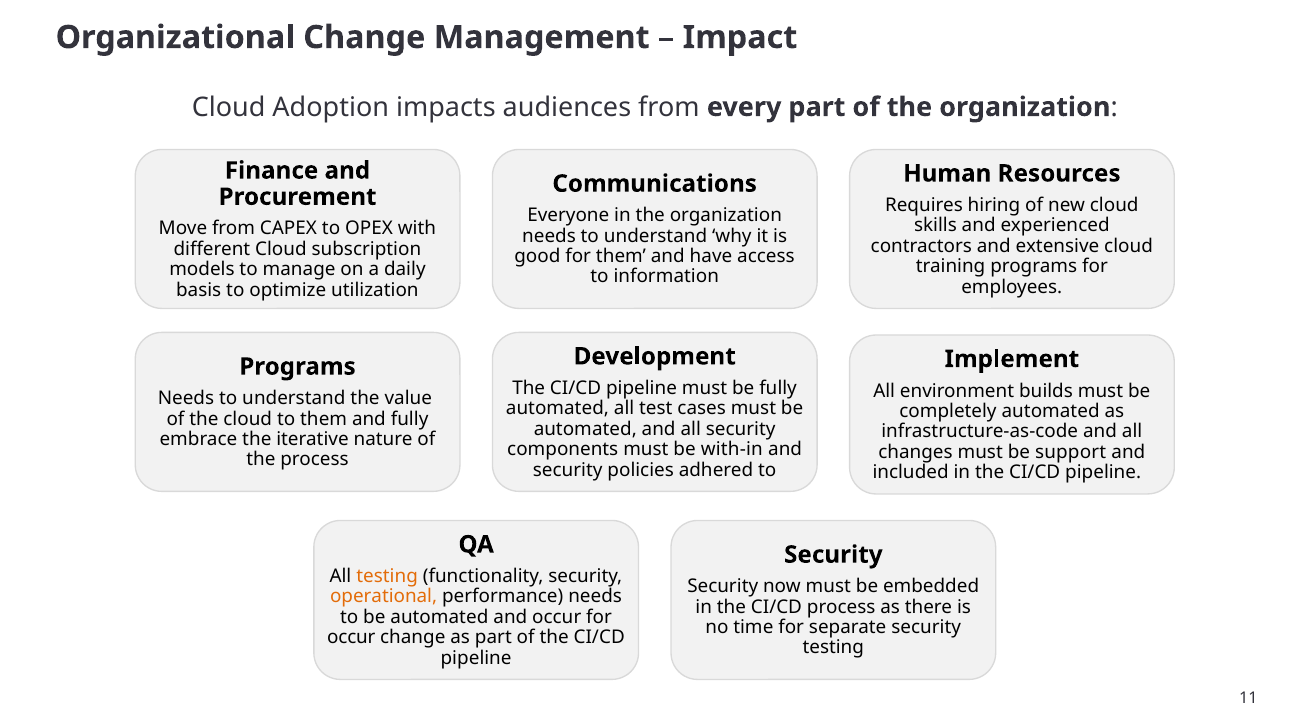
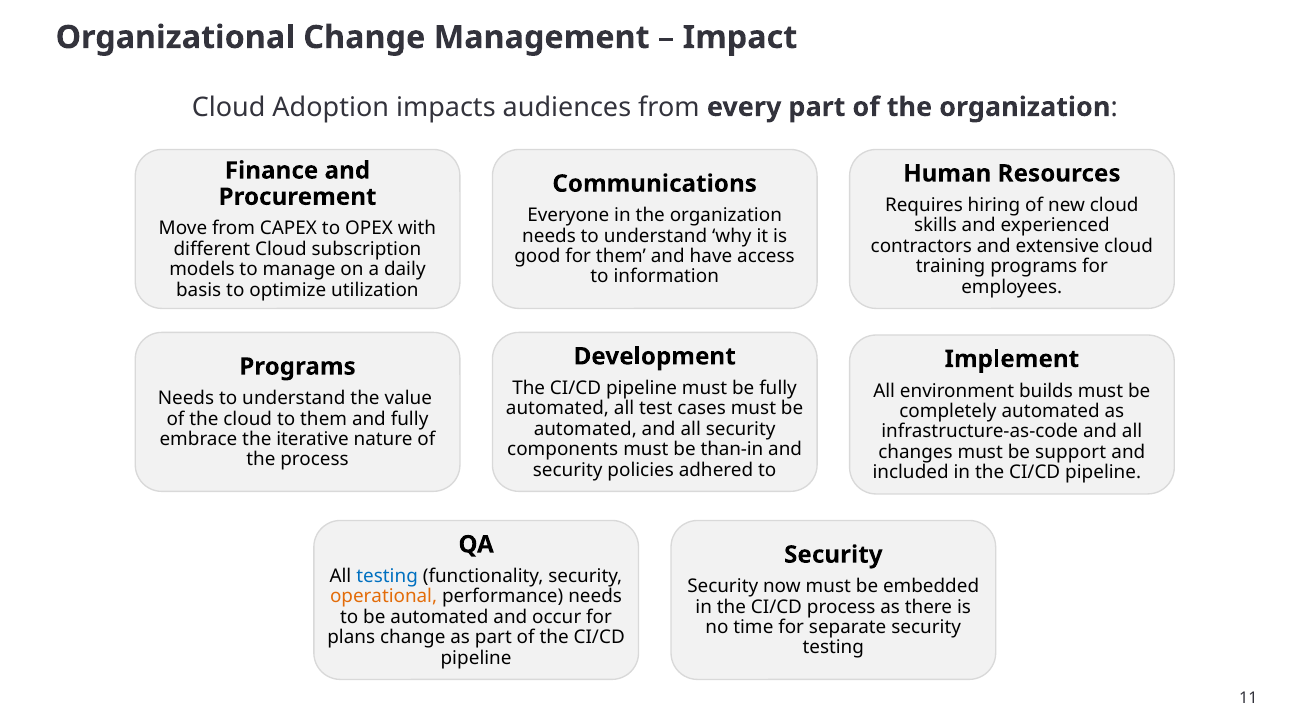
with-in: with-in -> than-in
testing at (387, 576) colour: orange -> blue
occur at (351, 637): occur -> plans
